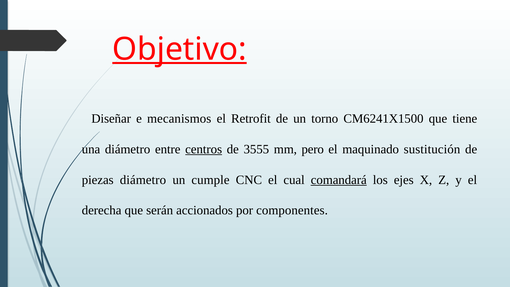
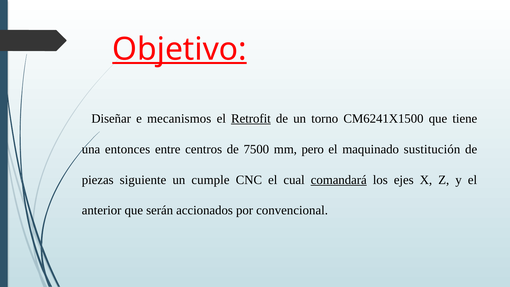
Retrofit underline: none -> present
una diámetro: diámetro -> entonces
centros underline: present -> none
3555: 3555 -> 7500
piezas diámetro: diámetro -> siguiente
derecha: derecha -> anterior
componentes: componentes -> convencional
